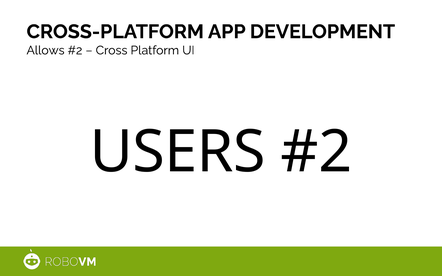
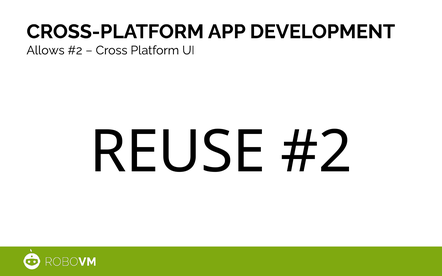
USERS: USERS -> REUSE
